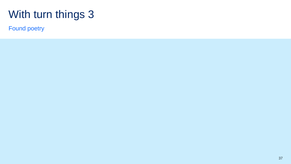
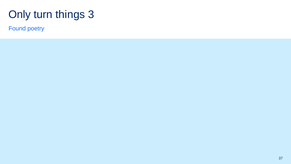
With: With -> Only
